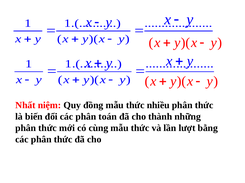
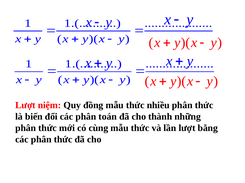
Nhất at (25, 106): Nhất -> Lượt
